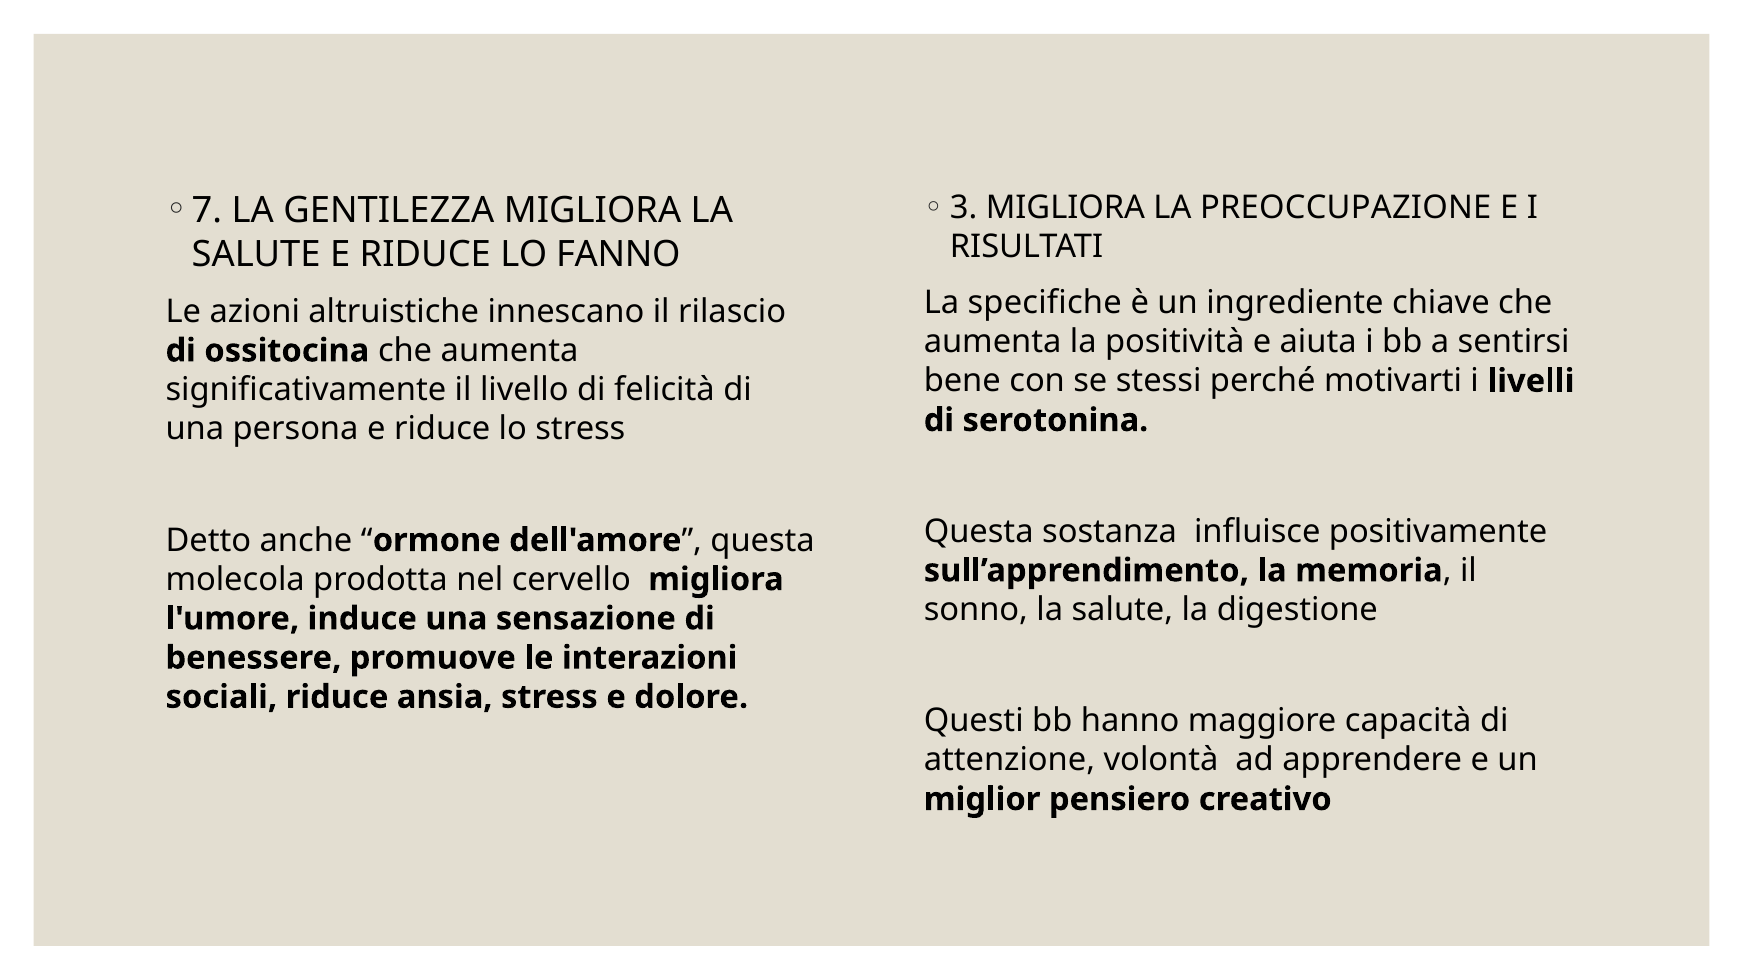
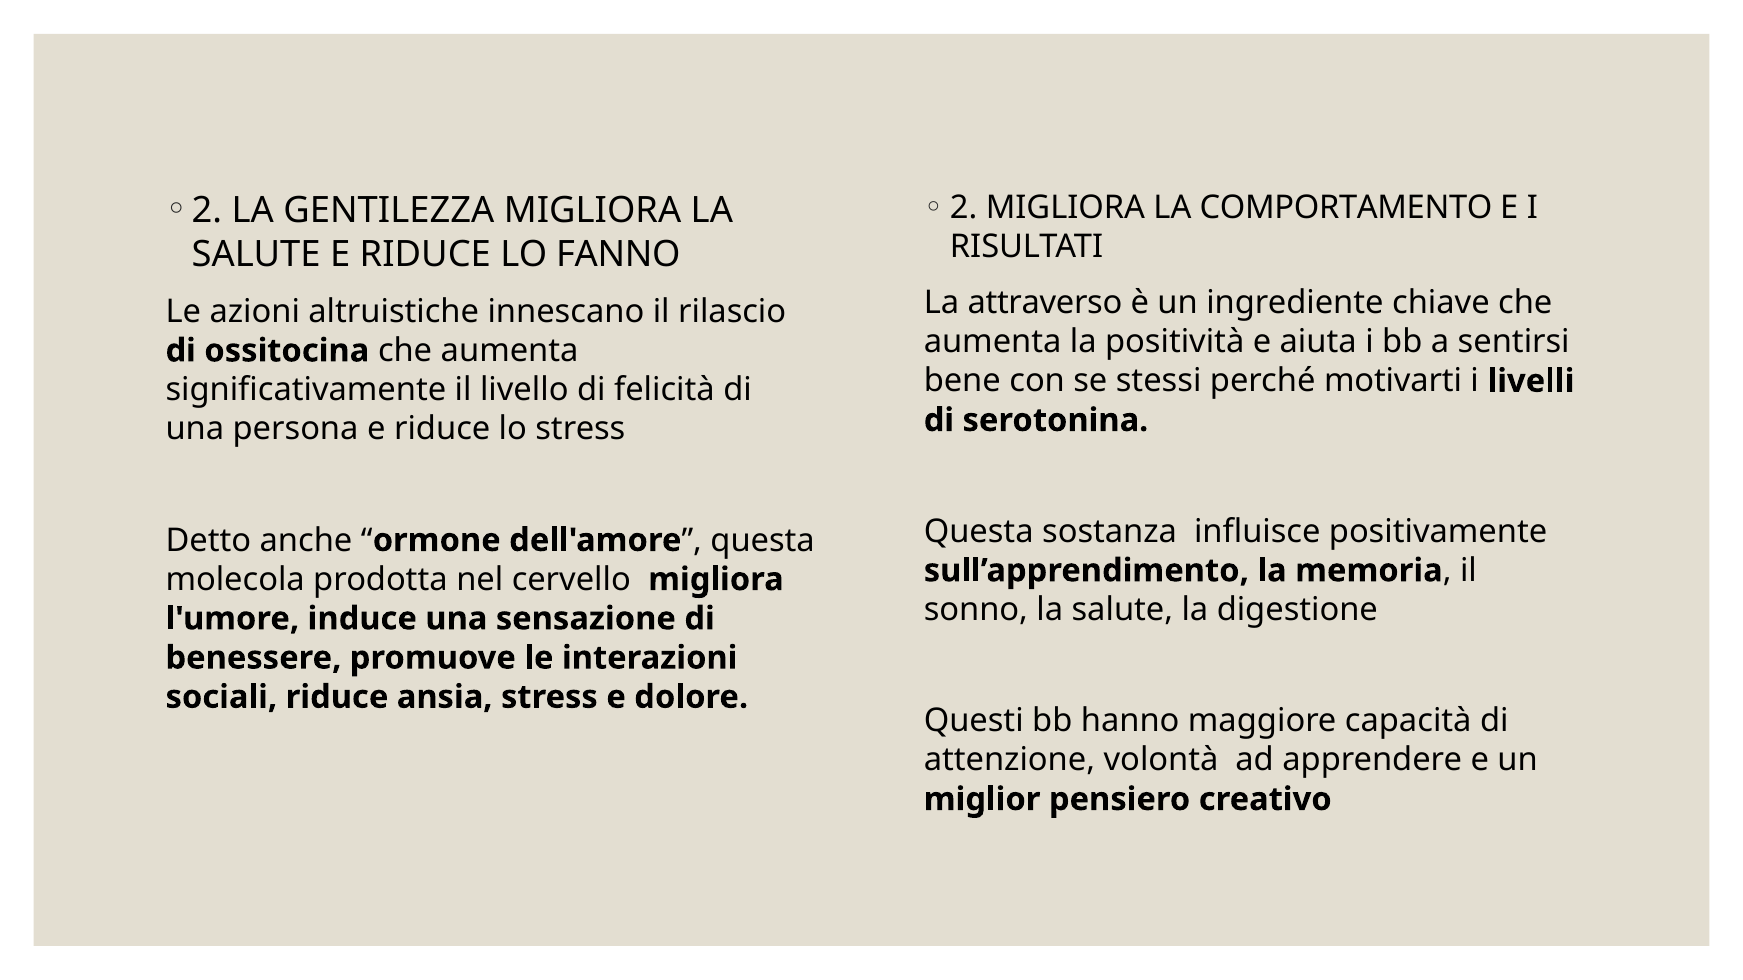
3 at (964, 208): 3 -> 2
PREOCCUPAZIONE: PREOCCUPAZIONE -> COMPORTAMENTO
7 at (207, 210): 7 -> 2
specifiche: specifiche -> attraverso
